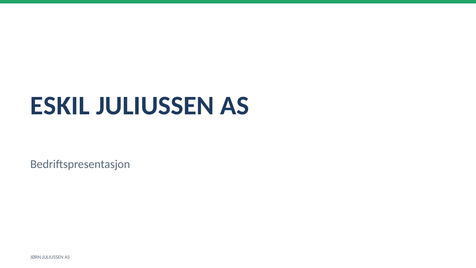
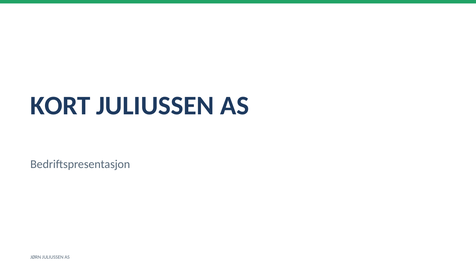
ESKIL: ESKIL -> KORT
